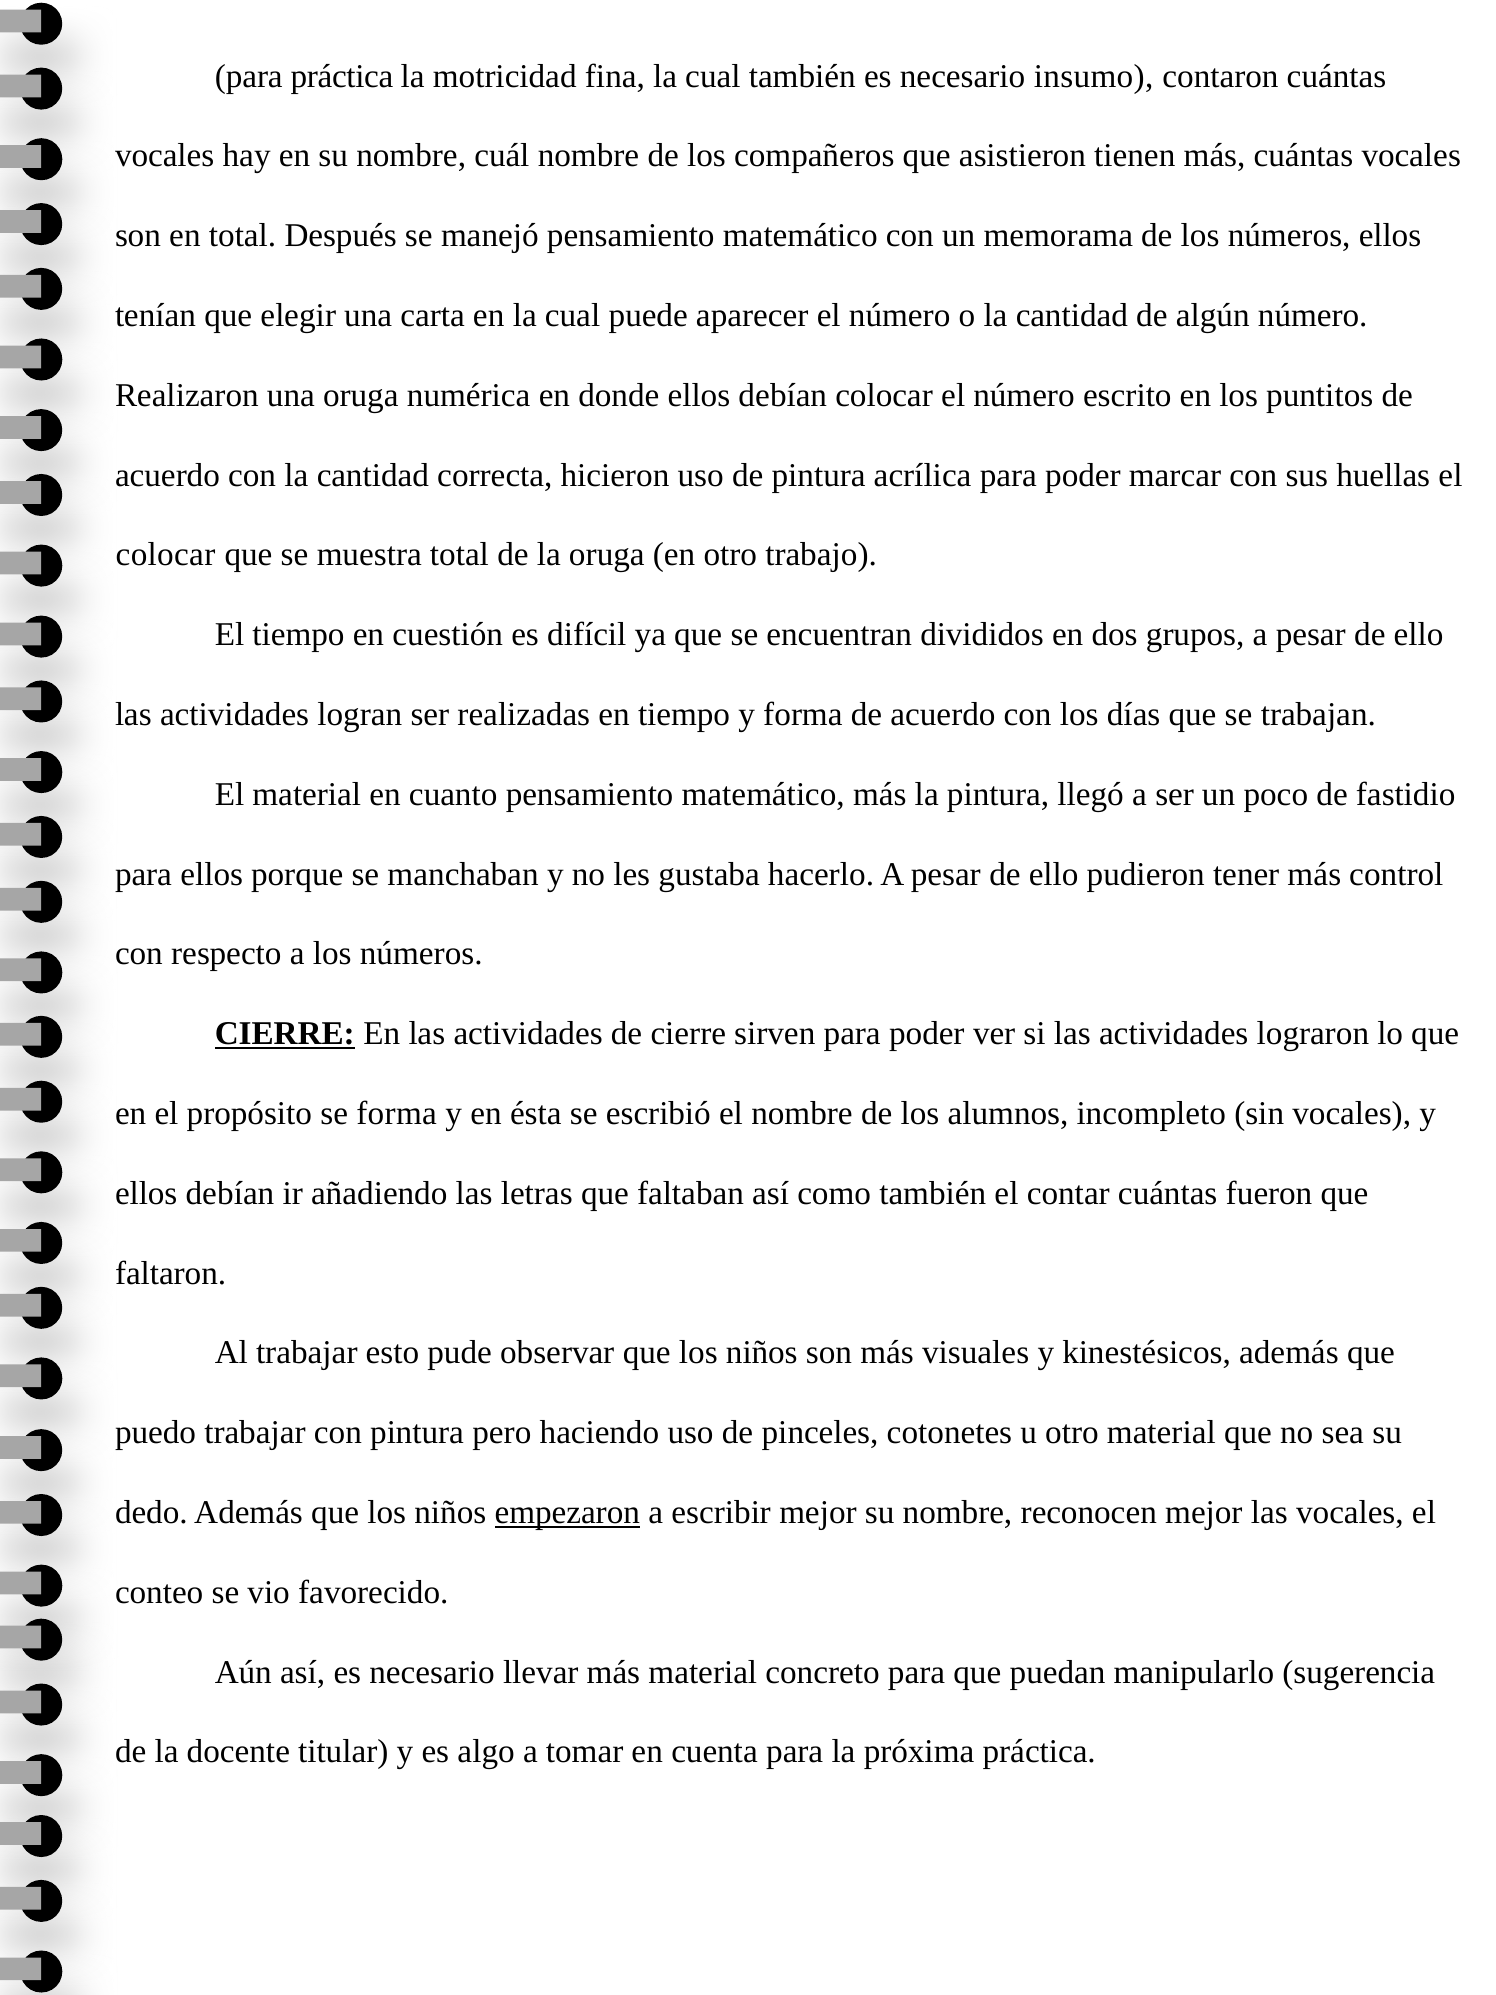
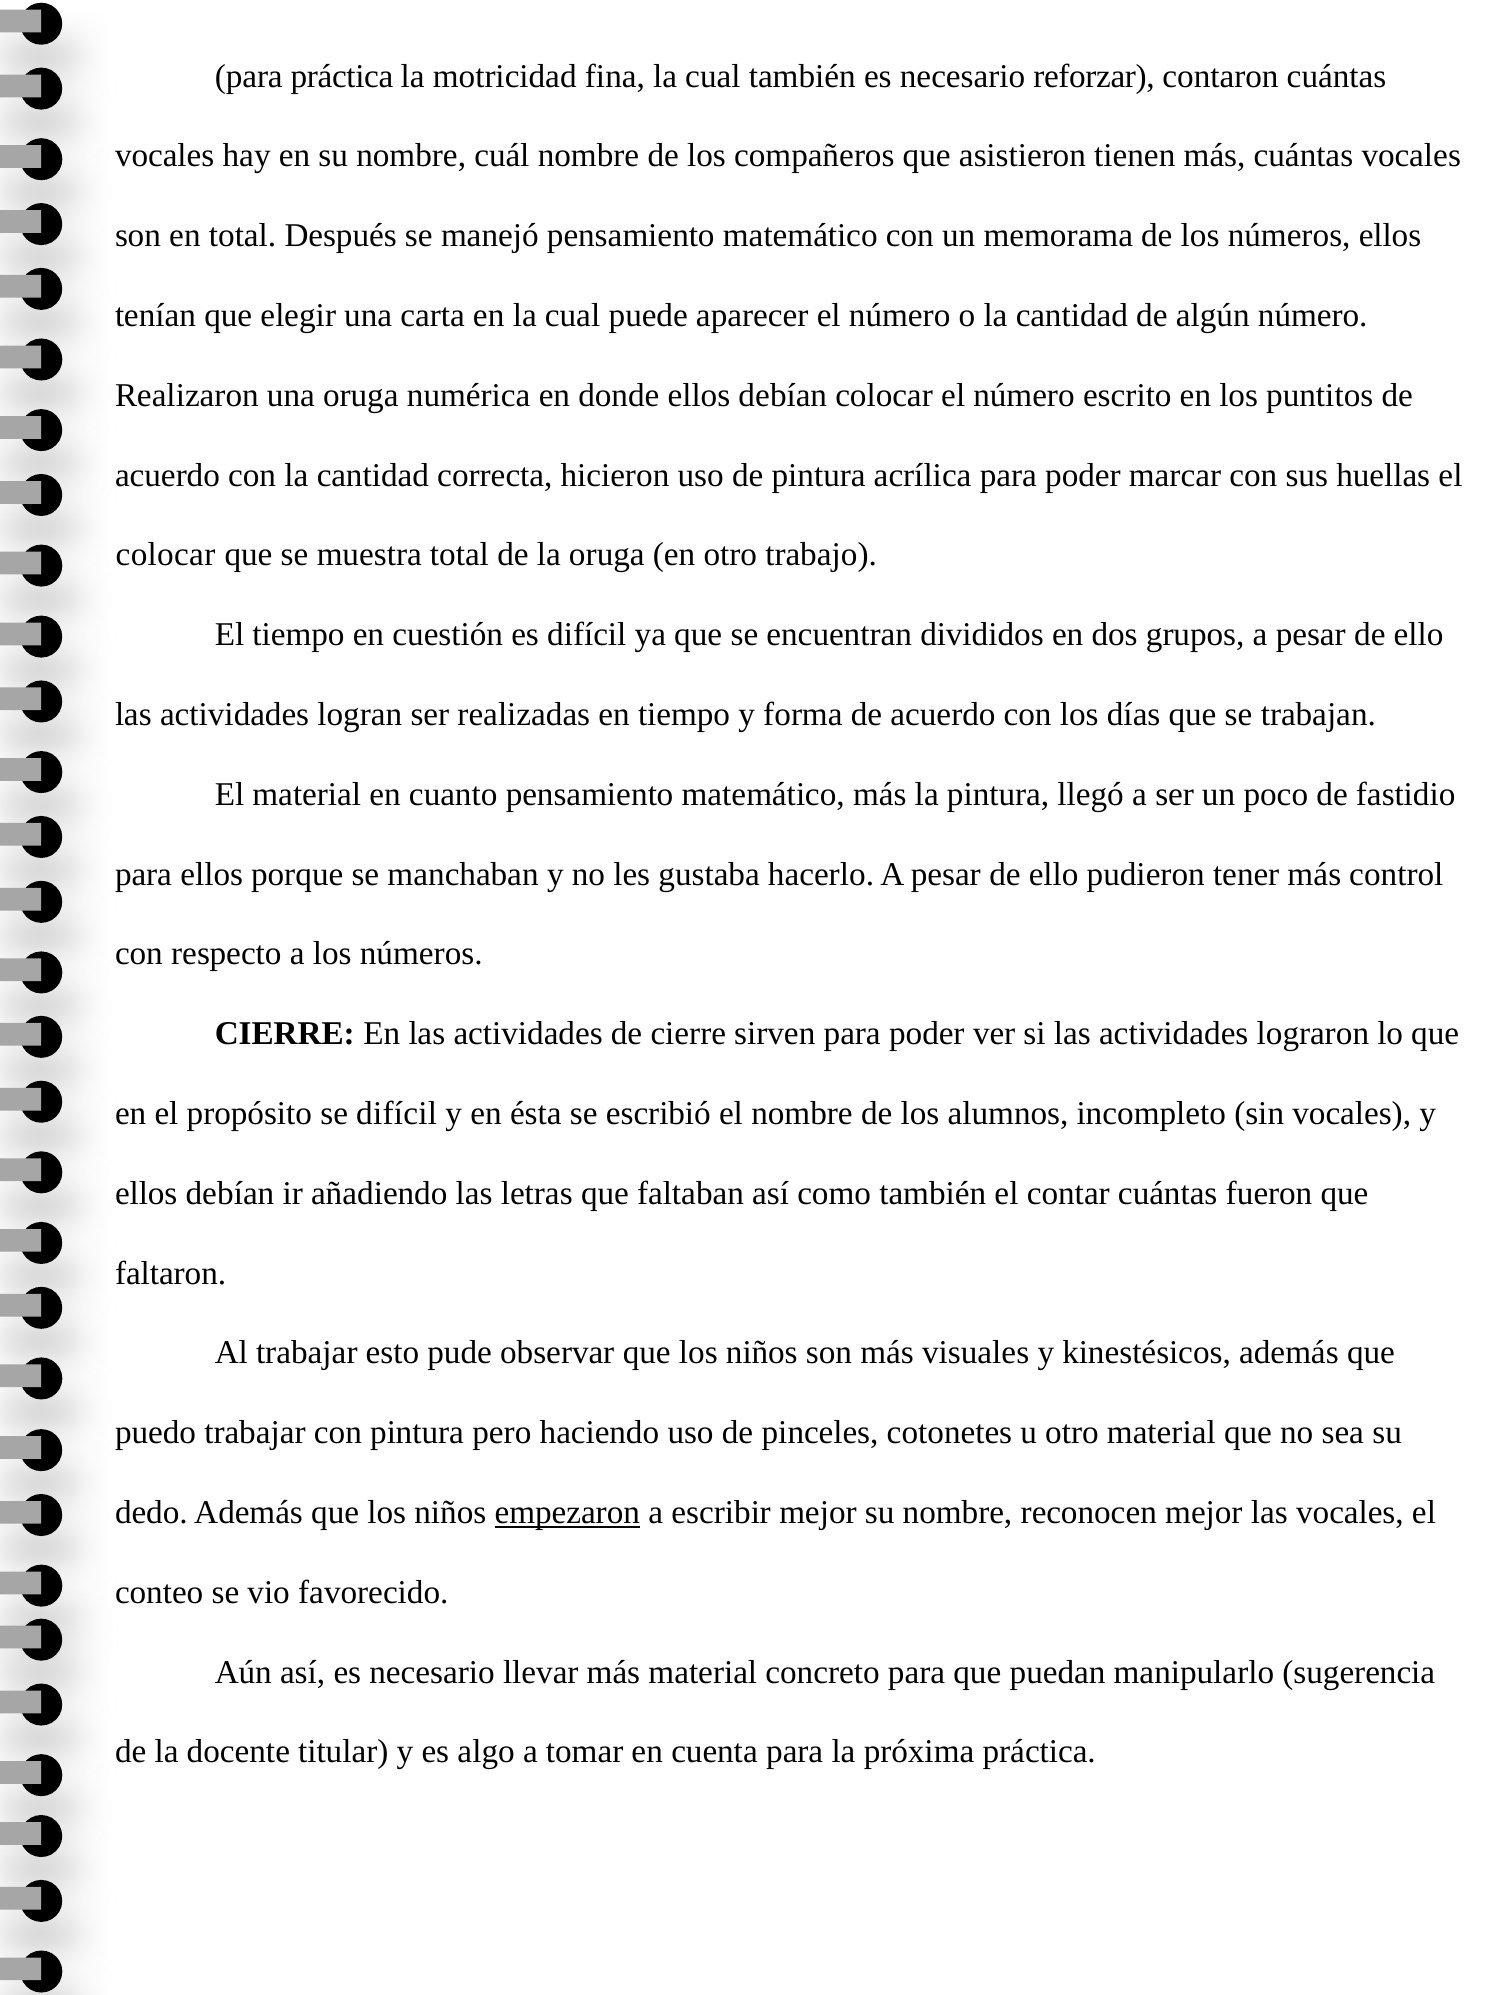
insumo: insumo -> reforzar
CIERRE at (285, 1033) underline: present -> none
se forma: forma -> difícil
